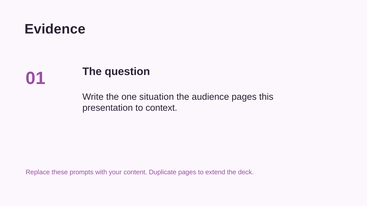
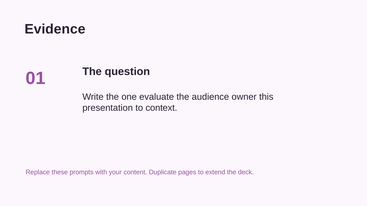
situation: situation -> evaluate
audience pages: pages -> owner
